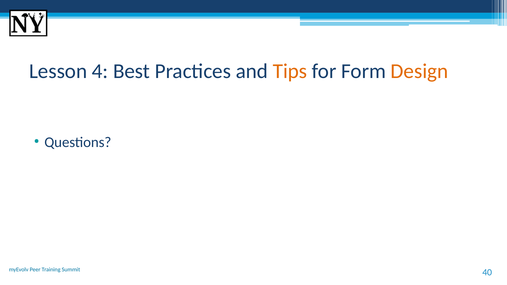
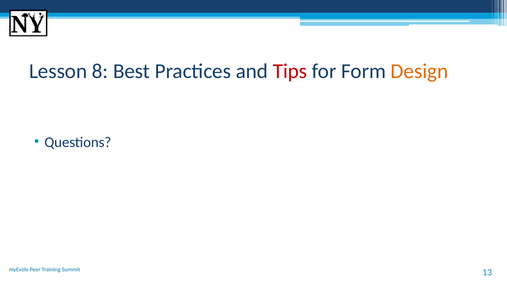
4: 4 -> 8
Tips colour: orange -> red
40: 40 -> 13
